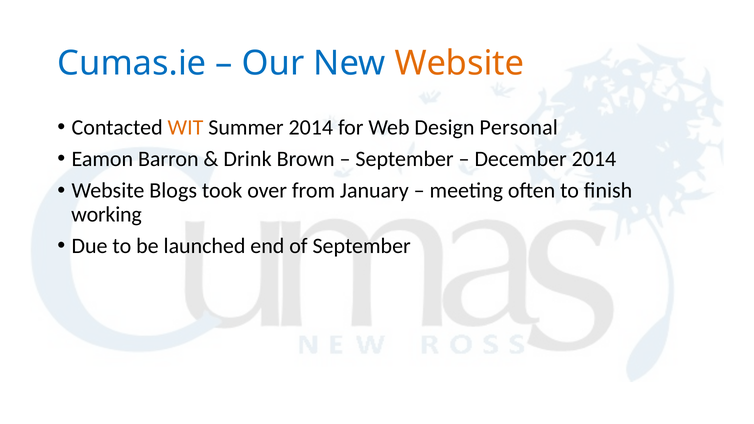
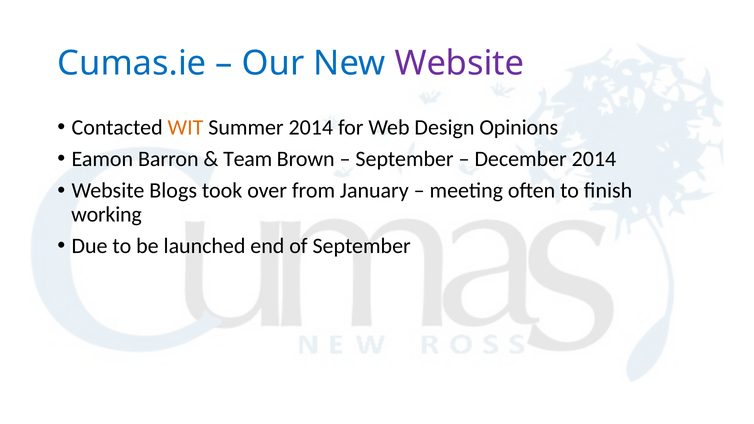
Website at (459, 63) colour: orange -> purple
Personal: Personal -> Opinions
Drink: Drink -> Team
